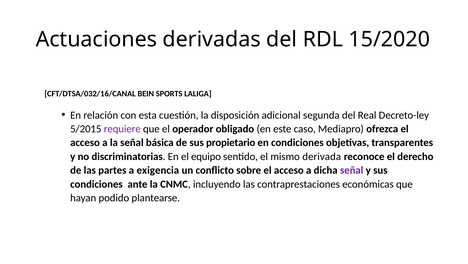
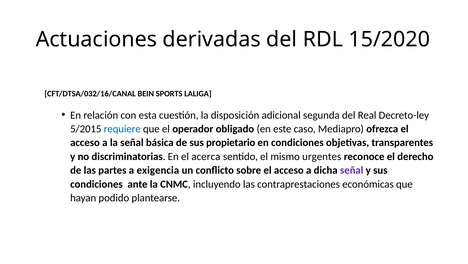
requiere colour: purple -> blue
equipo: equipo -> acerca
derivada: derivada -> urgentes
